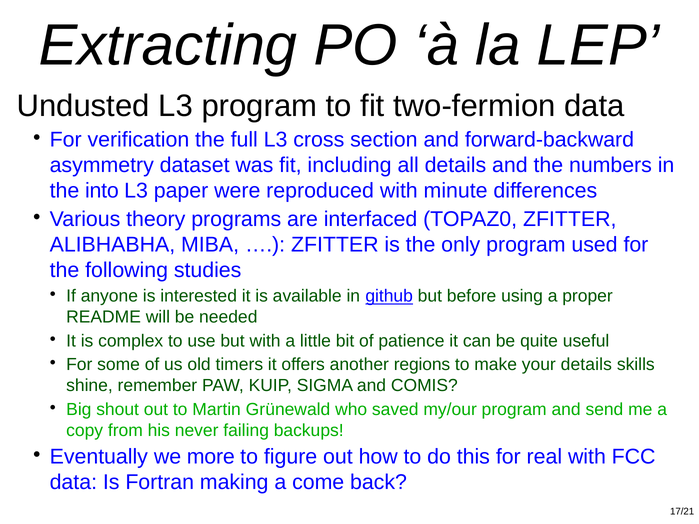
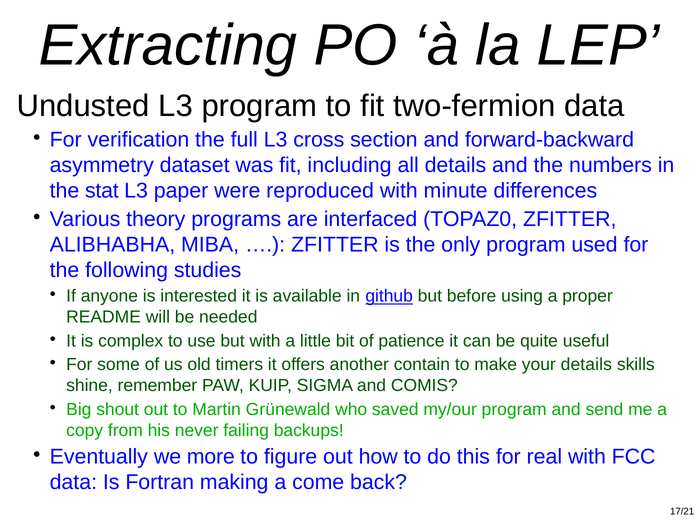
into: into -> stat
regions: regions -> contain
